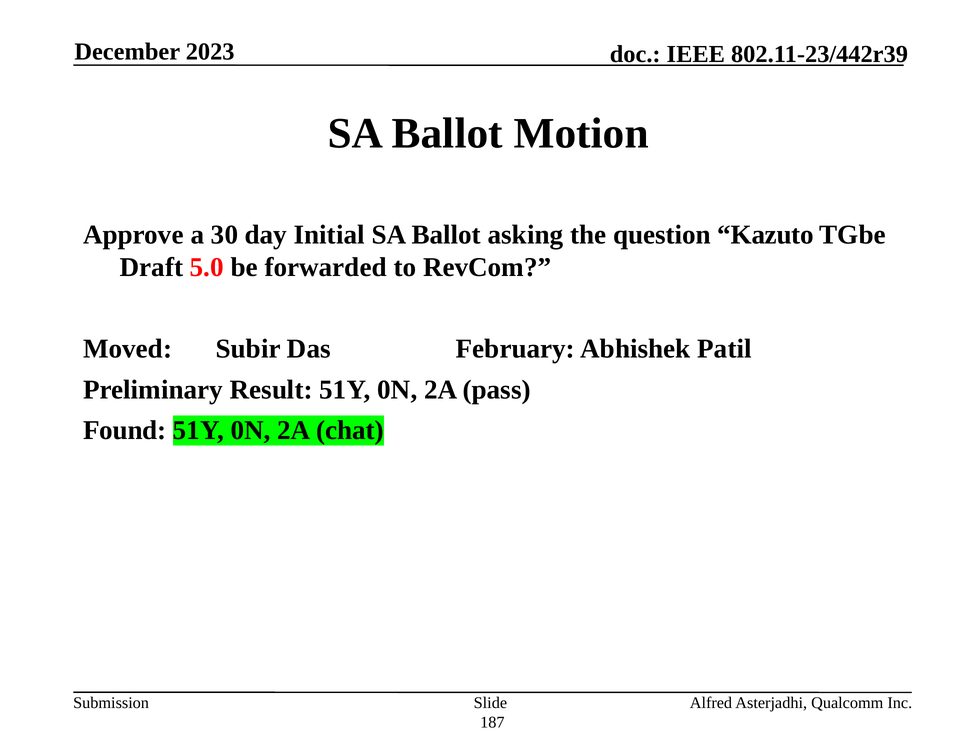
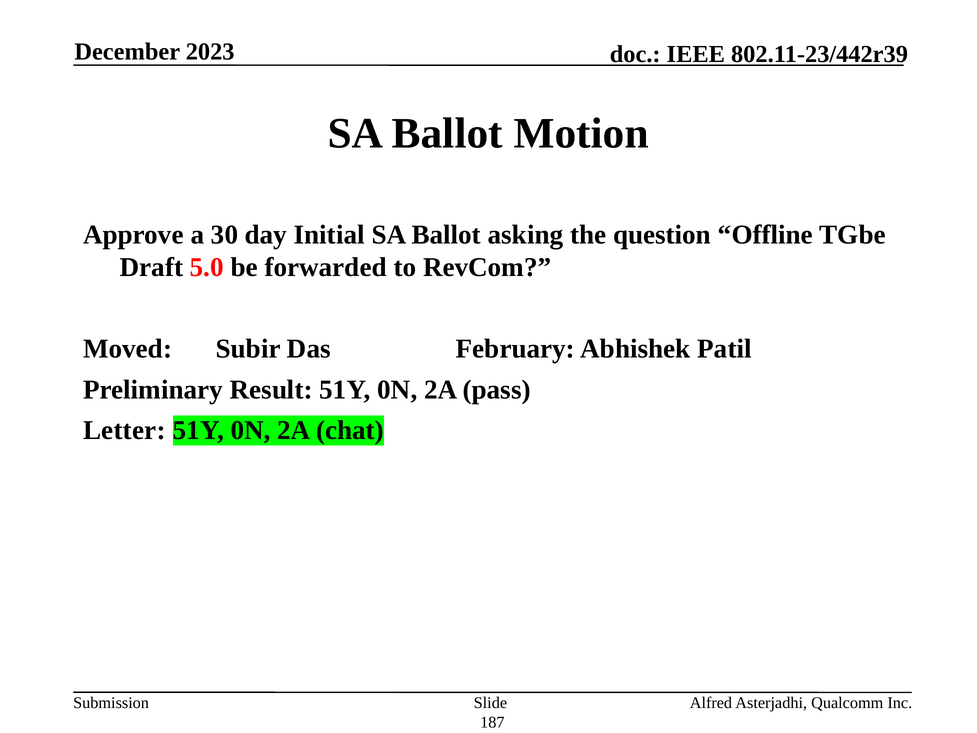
Kazuto: Kazuto -> Offline
Found: Found -> Letter
